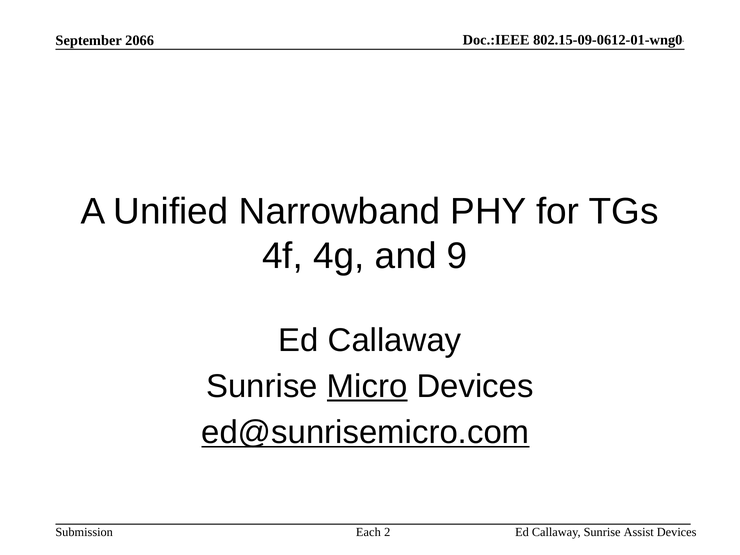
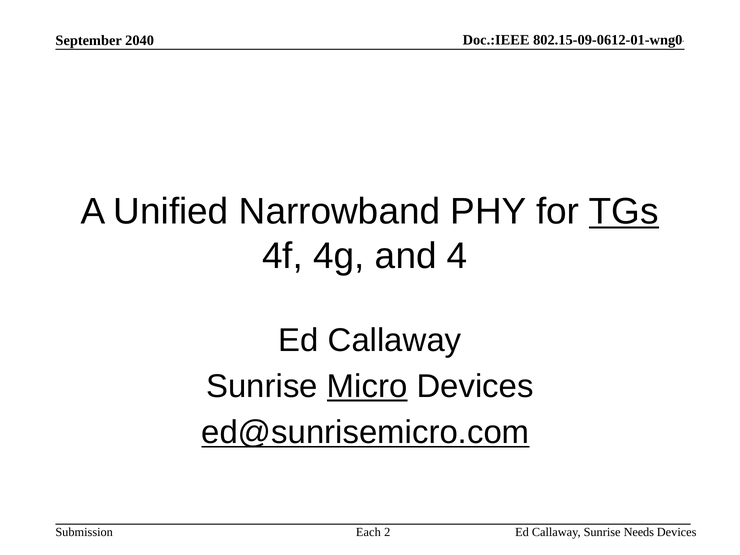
2066: 2066 -> 2040
TGs underline: none -> present
9: 9 -> 4
Assist: Assist -> Needs
